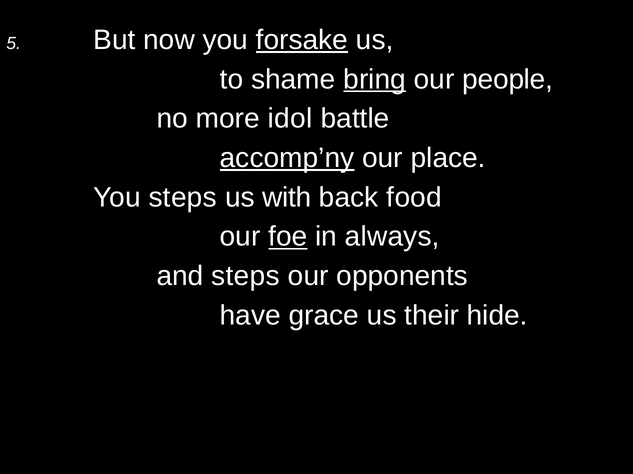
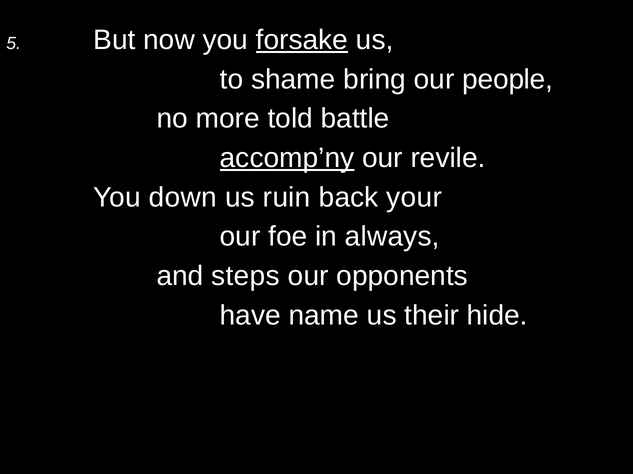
bring underline: present -> none
idol: idol -> told
place: place -> revile
You steps: steps -> down
with: with -> ruin
food: food -> your
foe underline: present -> none
grace: grace -> name
